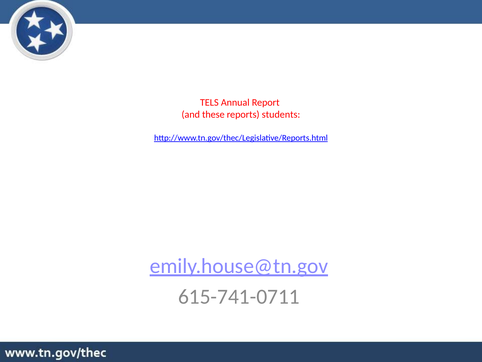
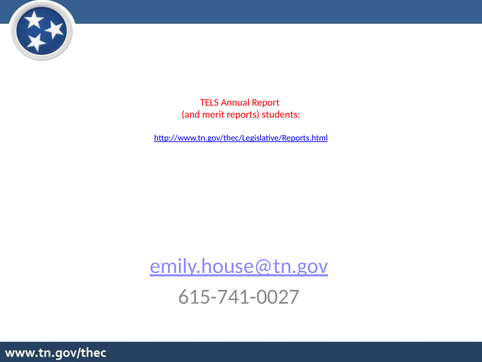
these: these -> merit
615-741-0711: 615-741-0711 -> 615-741-0027
